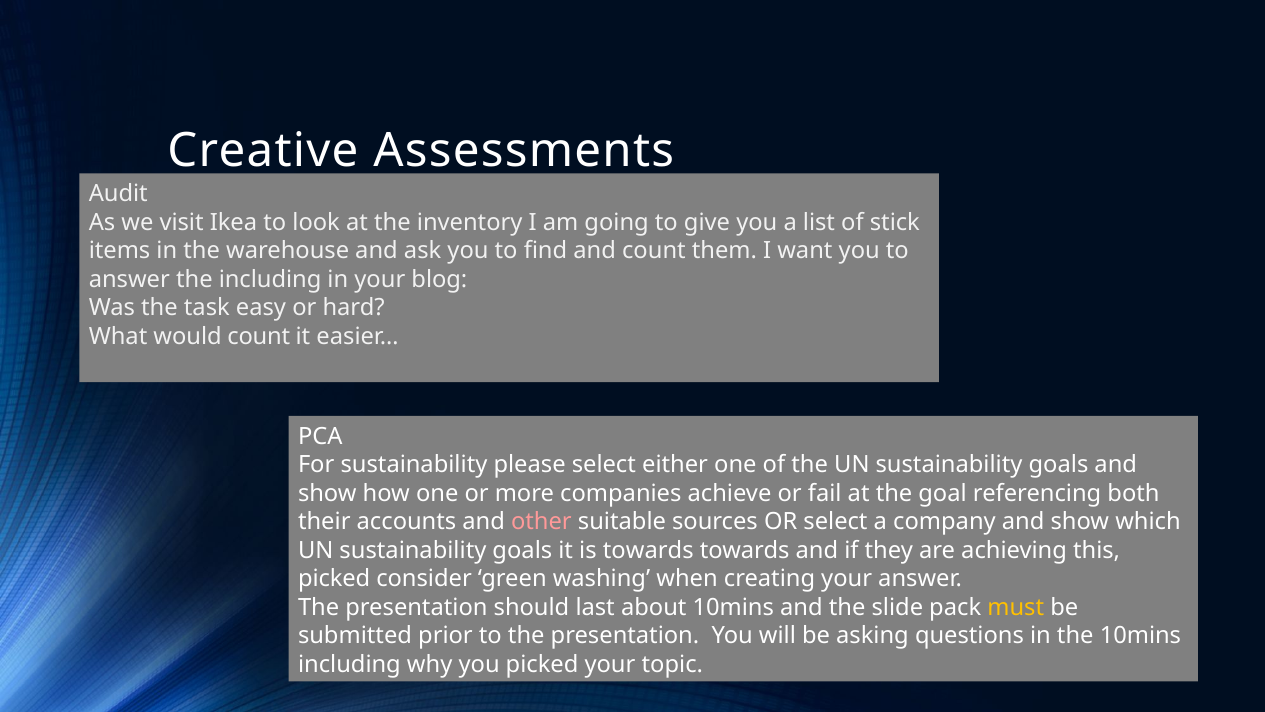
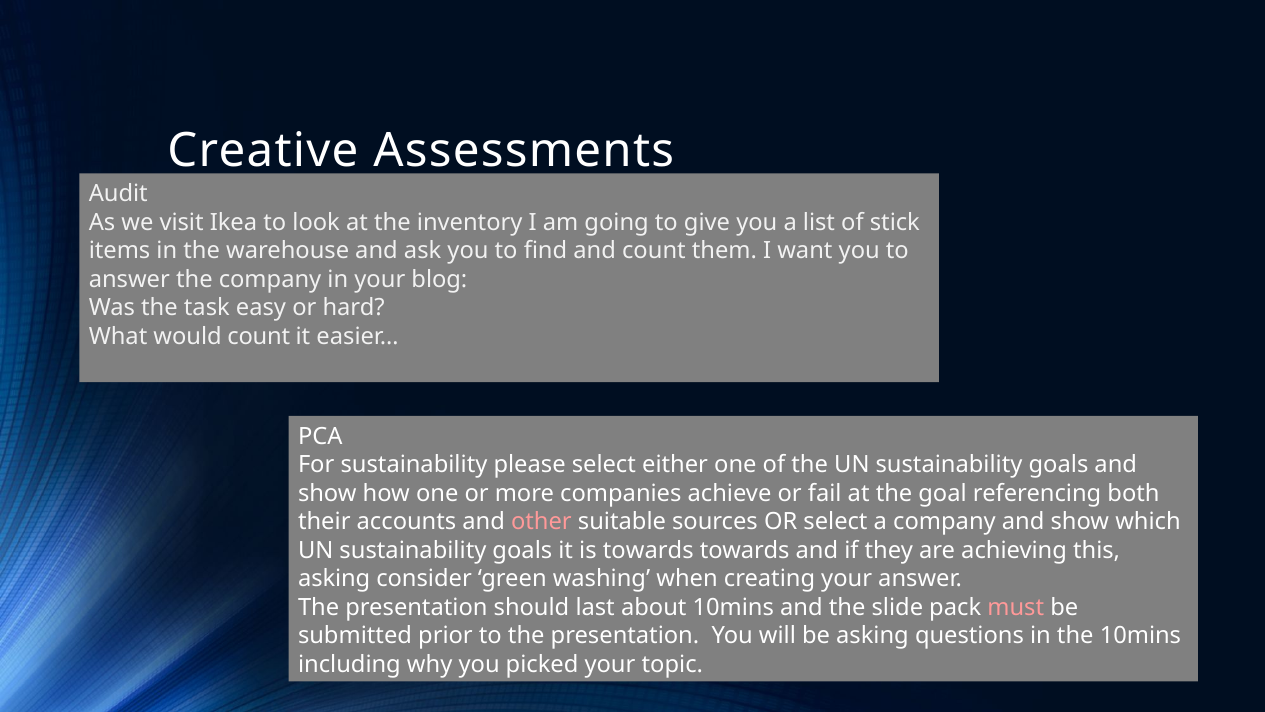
the including: including -> company
picked at (334, 579): picked -> asking
must colour: yellow -> pink
